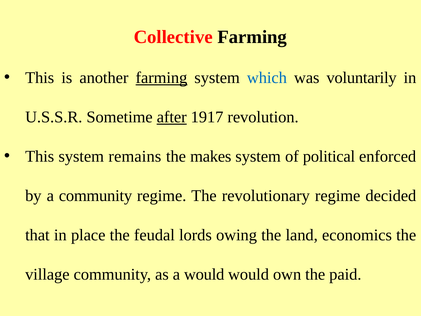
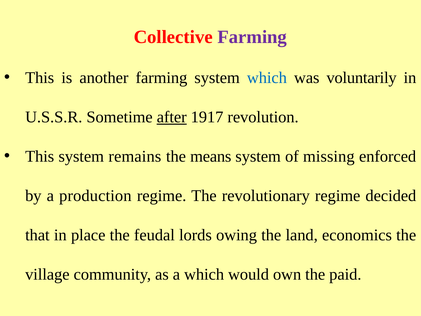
Farming at (252, 37) colour: black -> purple
farming at (161, 78) underline: present -> none
makes: makes -> means
political: political -> missing
a community: community -> production
a would: would -> which
